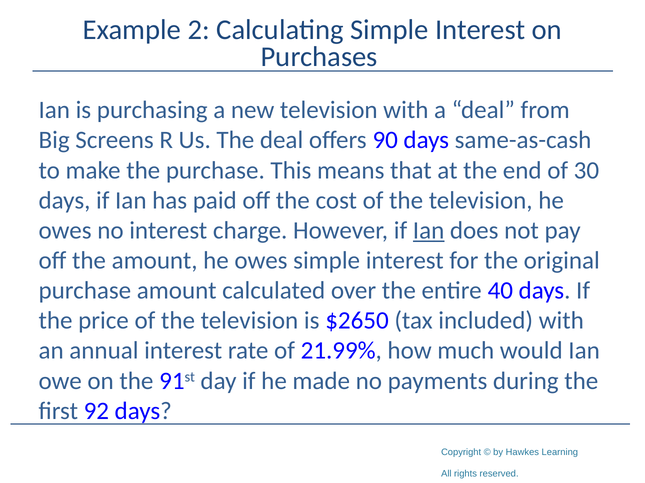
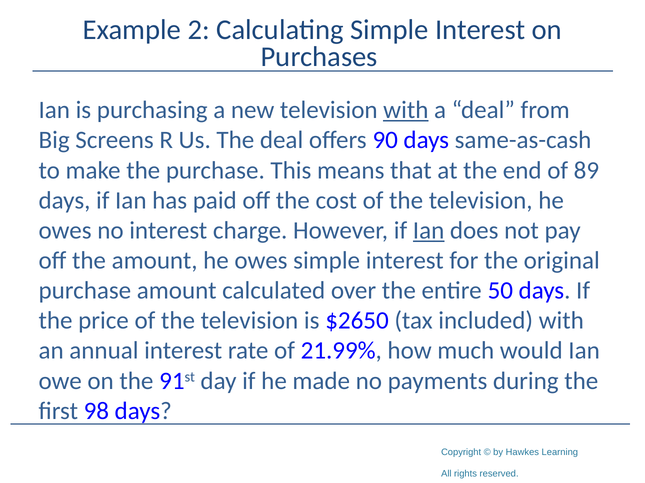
with at (406, 110) underline: none -> present
30: 30 -> 89
40: 40 -> 50
92: 92 -> 98
